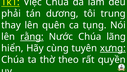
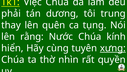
rằng underline: present -> none
lãng: lãng -> kính
theo: theo -> nhìn
